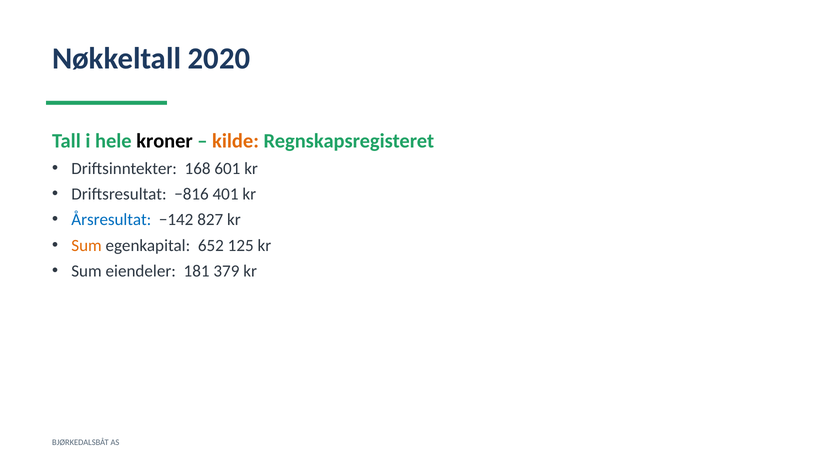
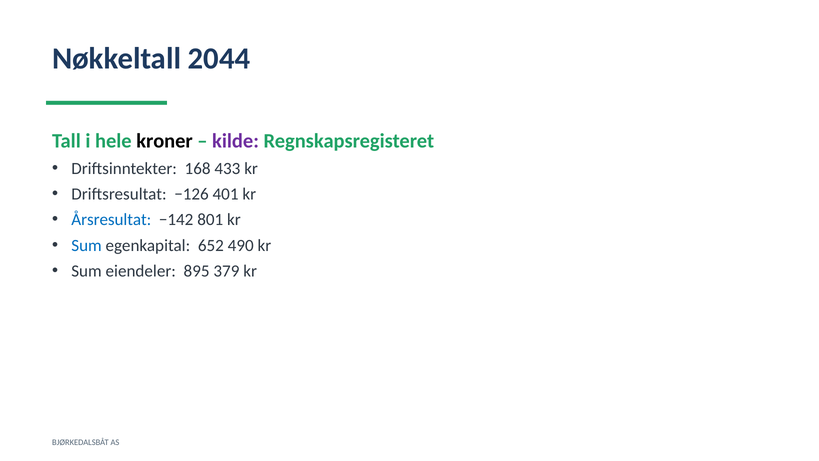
2020: 2020 -> 2044
kilde colour: orange -> purple
601: 601 -> 433
−816: −816 -> −126
827: 827 -> 801
Sum at (87, 245) colour: orange -> blue
125: 125 -> 490
181: 181 -> 895
